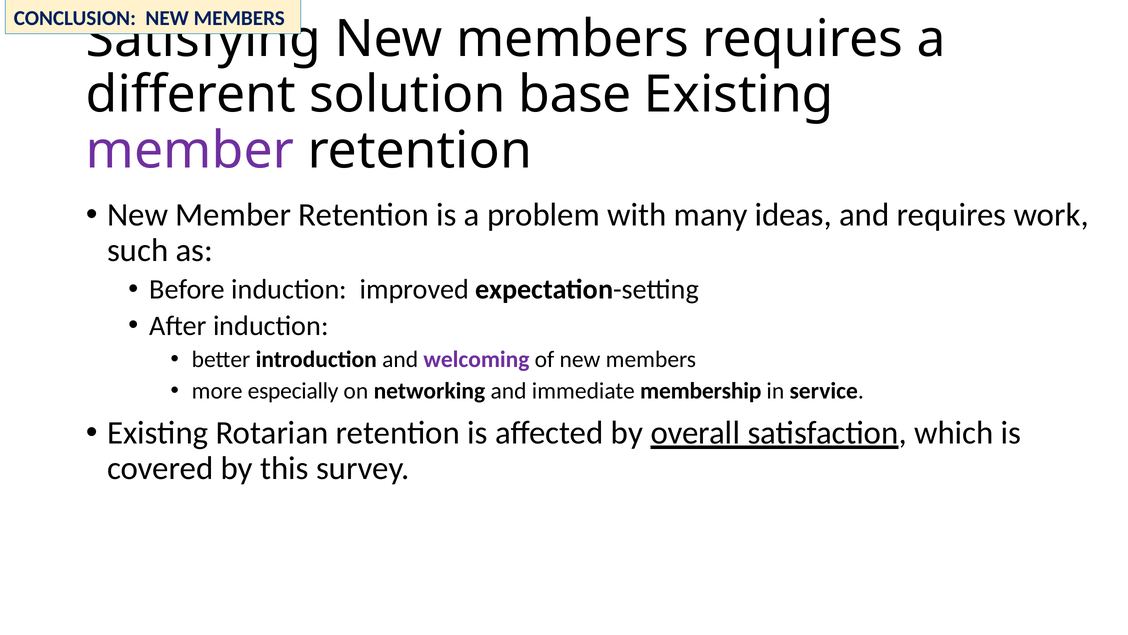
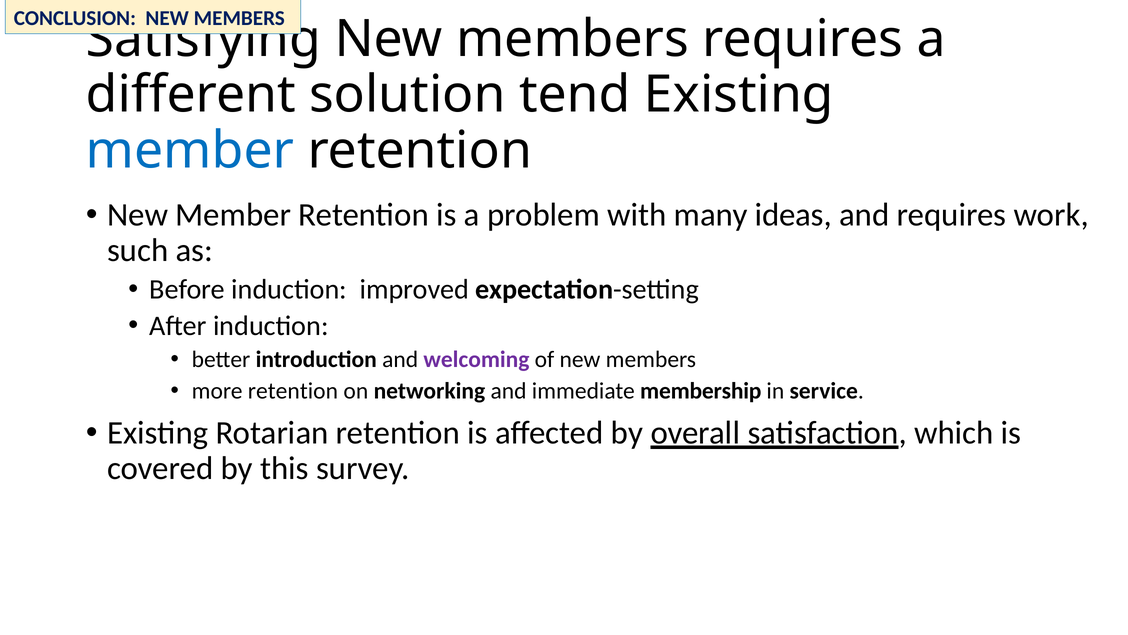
base: base -> tend
member at (190, 151) colour: purple -> blue
more especially: especially -> retention
